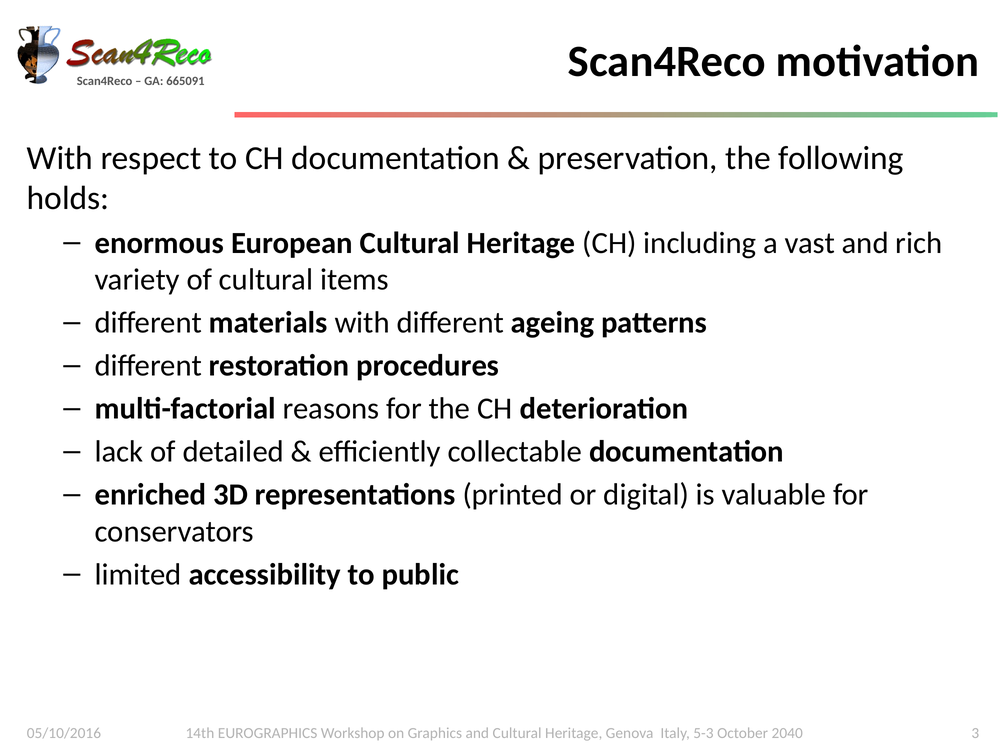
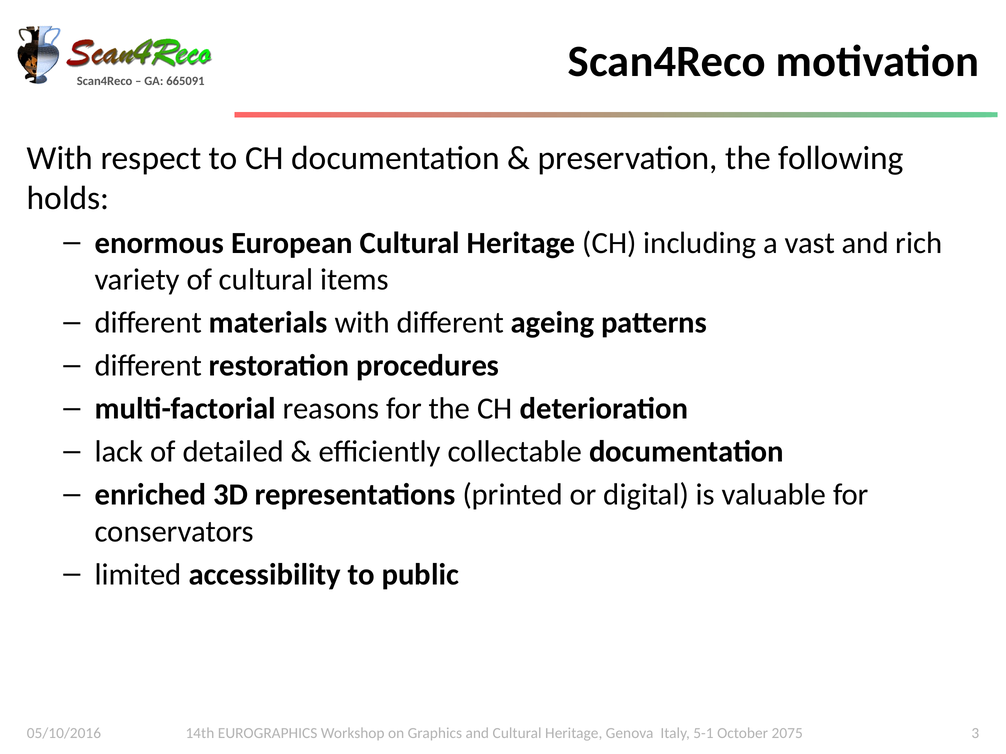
5-3: 5-3 -> 5-1
2040: 2040 -> 2075
